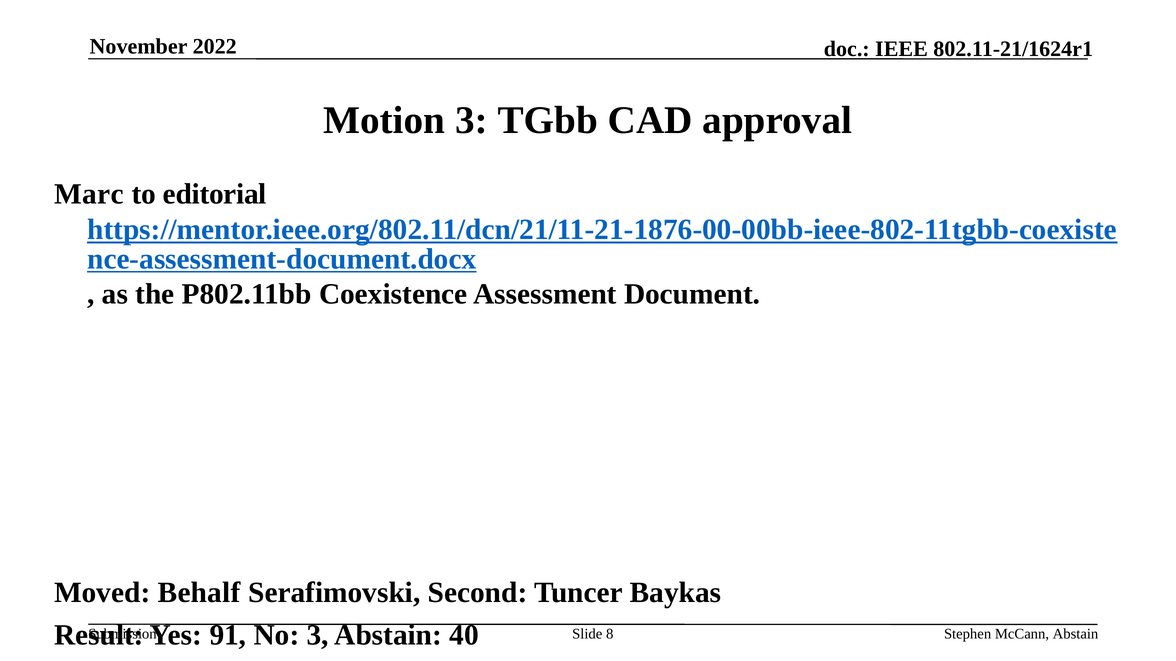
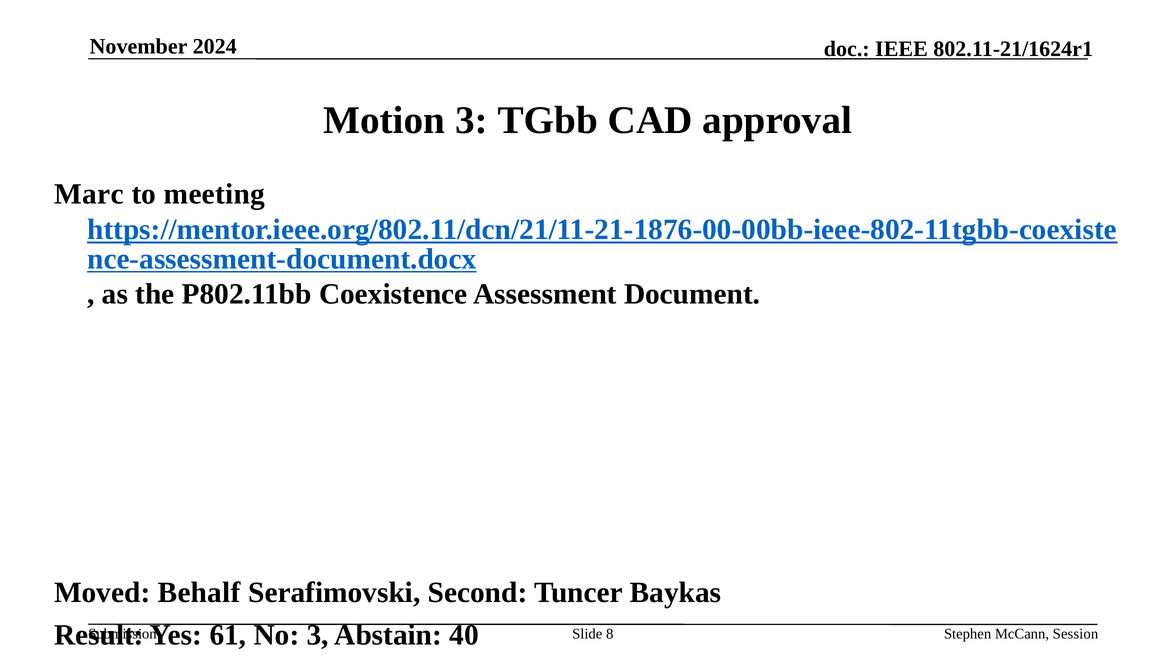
2022: 2022 -> 2024
editorial: editorial -> meeting
91: 91 -> 61
McCann Abstain: Abstain -> Session
